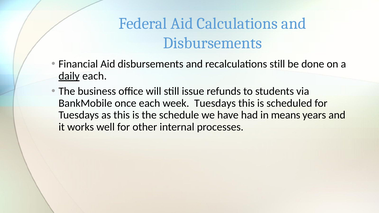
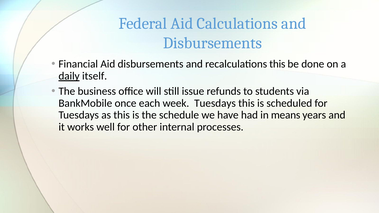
recalculations still: still -> this
daily each: each -> itself
